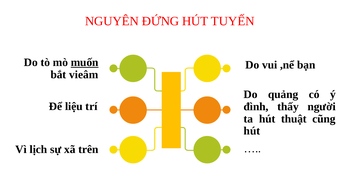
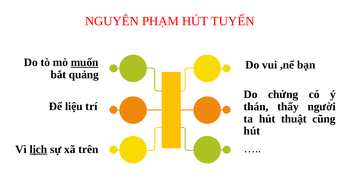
ĐỨNG: ĐỨNG -> PHẠM
vieâm: vieâm -> quảng
quảng: quảng -> chứng
đình: đình -> thán
lịch underline: none -> present
